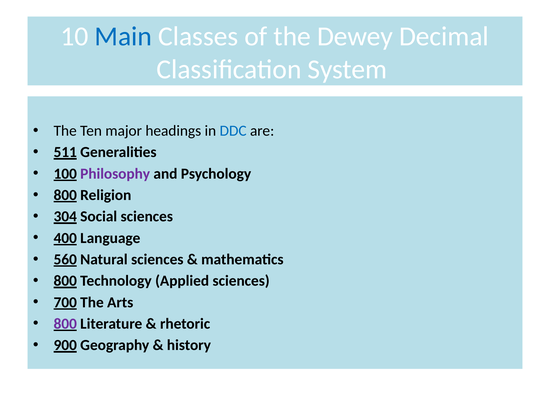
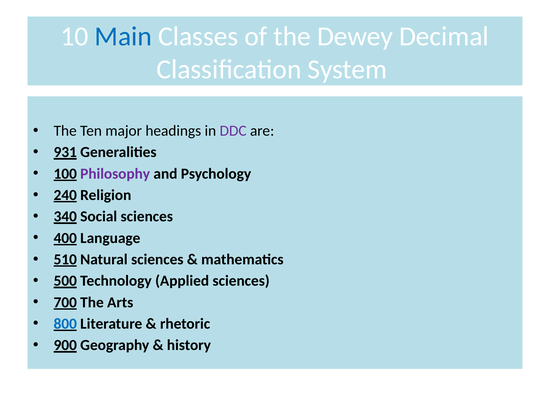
DDC colour: blue -> purple
511: 511 -> 931
800 at (65, 195): 800 -> 240
304: 304 -> 340
560: 560 -> 510
800 at (65, 281): 800 -> 500
800 at (65, 323) colour: purple -> blue
